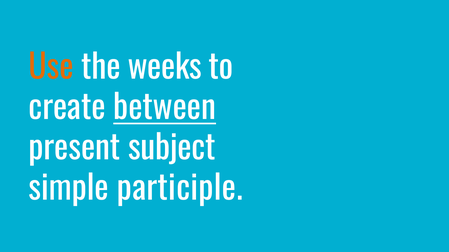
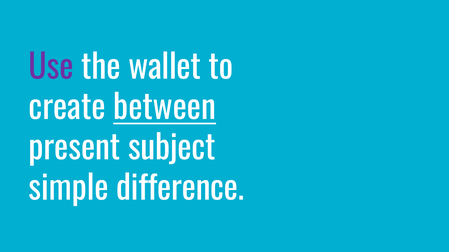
Use colour: orange -> purple
weeks: weeks -> wallet
participle: participle -> difference
